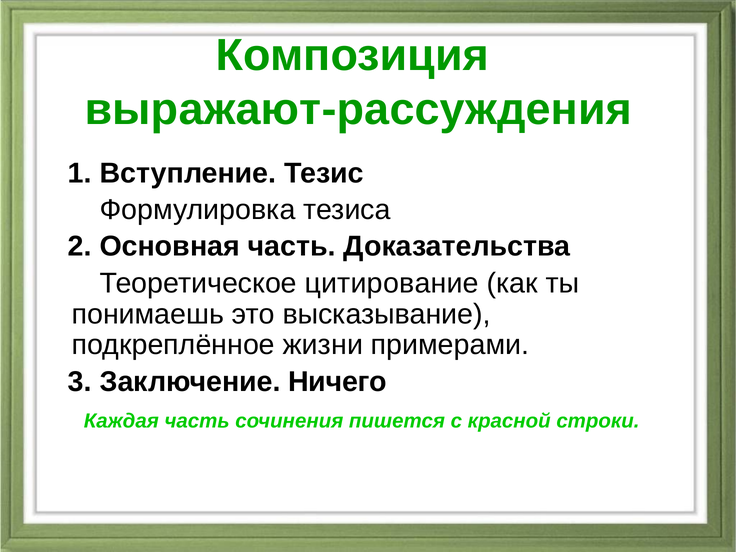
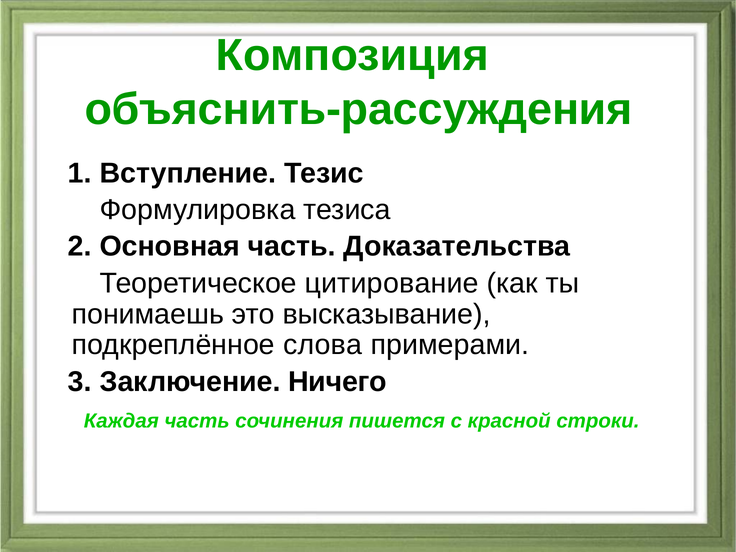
выражают-рассуждения: выражают-рассуждения -> объяснить-рассуждения
жизни: жизни -> слова
